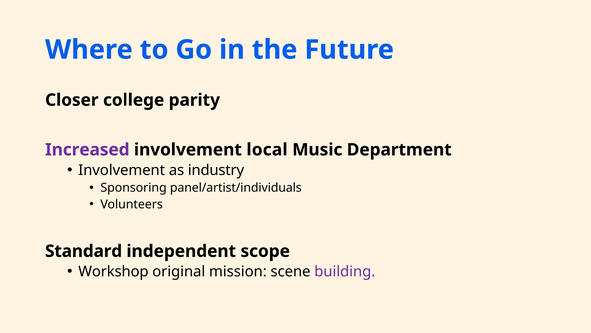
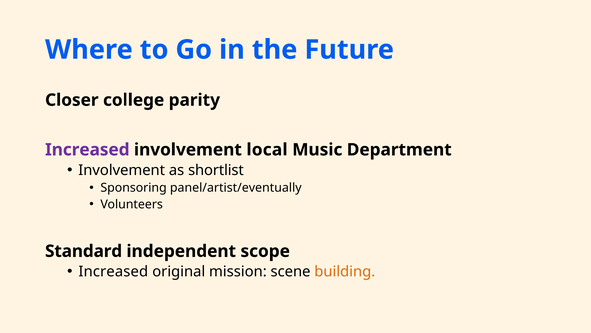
industry: industry -> shortlist
panel/artist/individuals: panel/artist/individuals -> panel/artist/eventually
Workshop at (113, 271): Workshop -> Increased
building colour: purple -> orange
